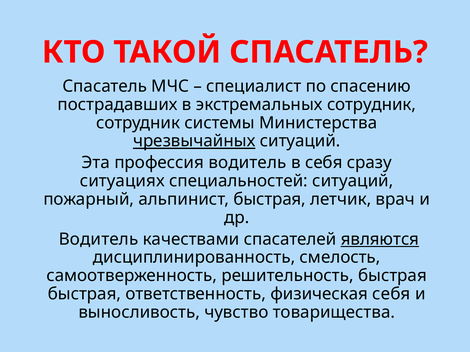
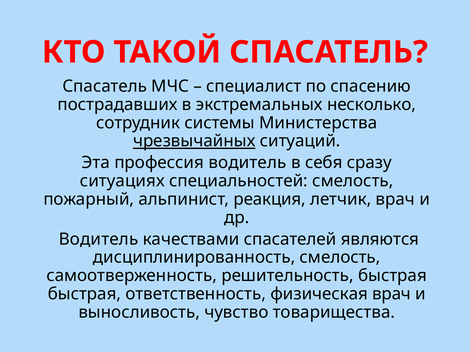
экстремальных сотрудник: сотрудник -> несколько
специальностей ситуаций: ситуаций -> смелость
альпинист быстрая: быстрая -> реакция
являются underline: present -> none
физическая себя: себя -> врач
